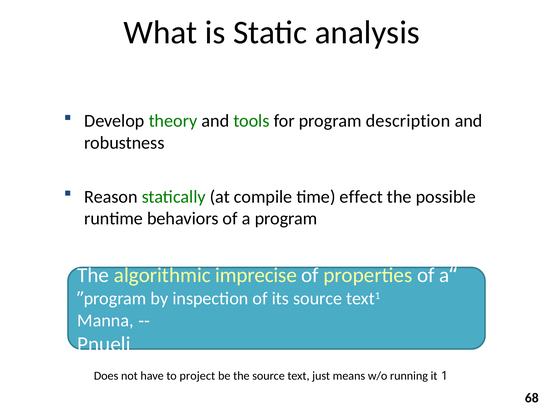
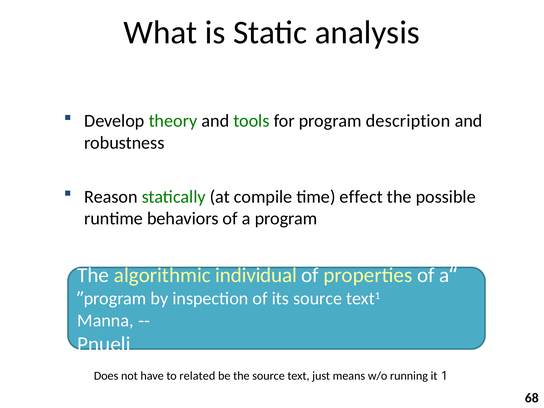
imprecise: imprecise -> individual
project: project -> related
